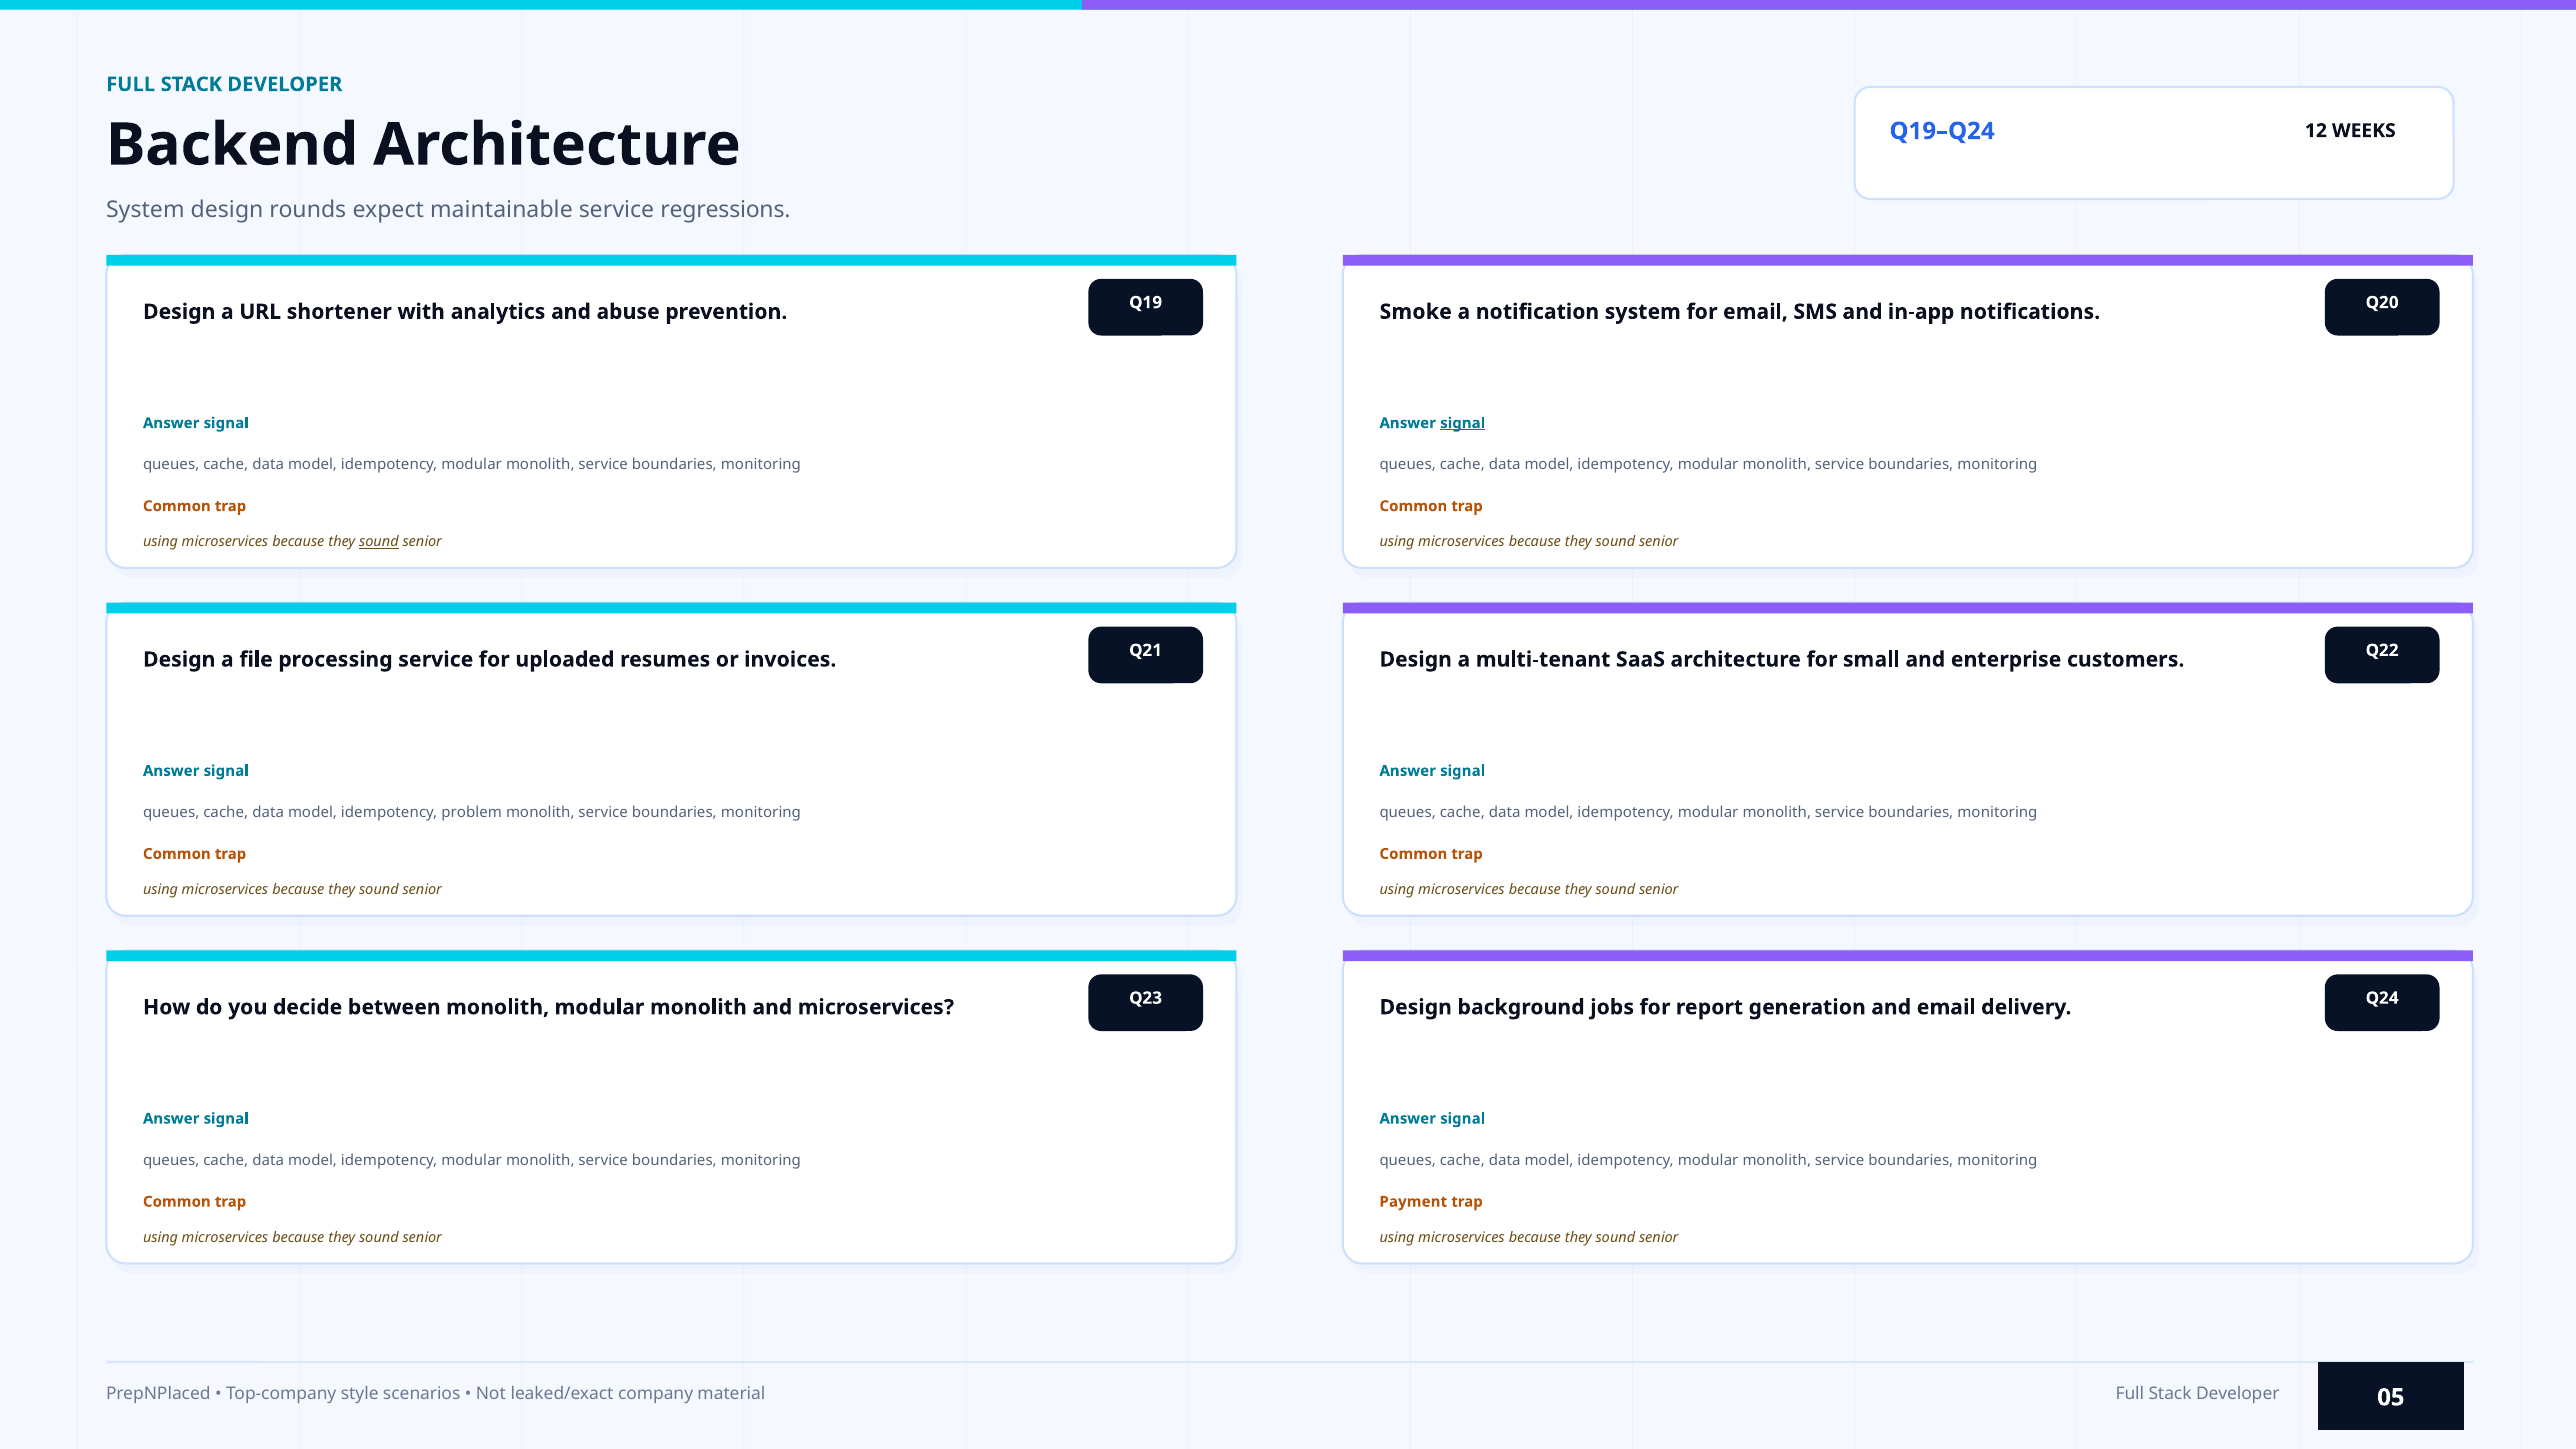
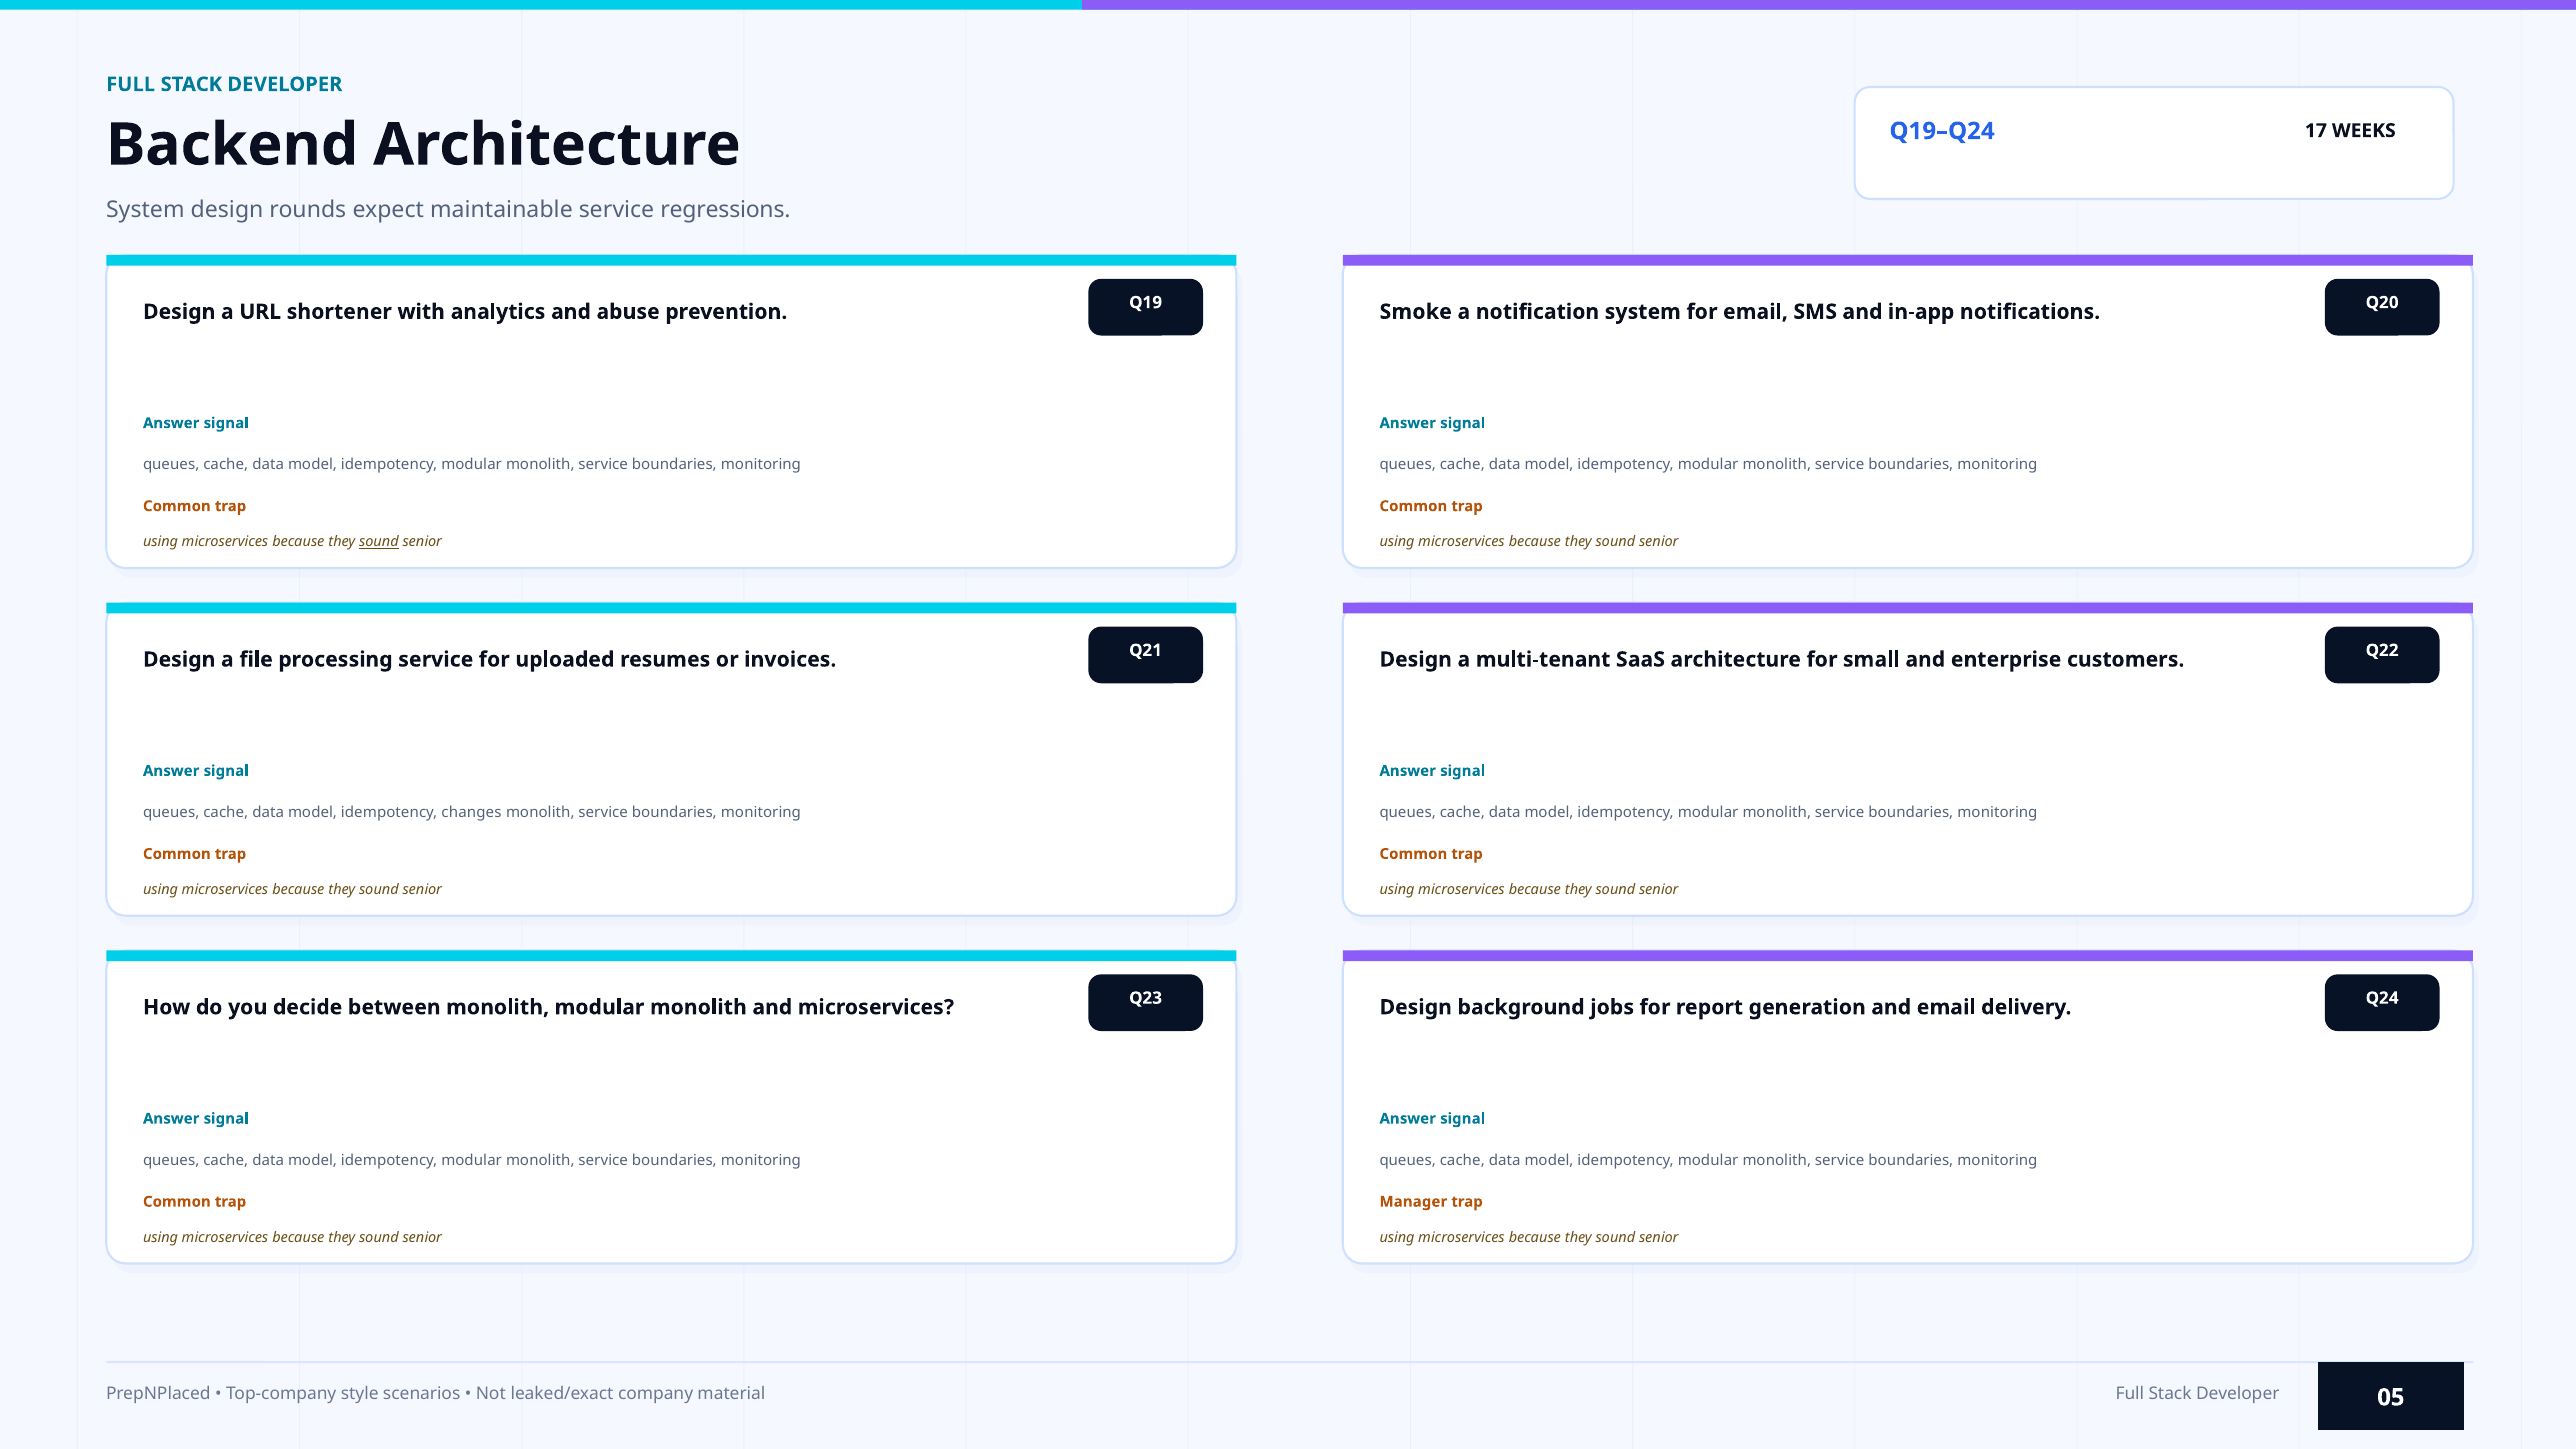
12: 12 -> 17
signal at (1463, 423) underline: present -> none
problem: problem -> changes
Payment: Payment -> Manager
